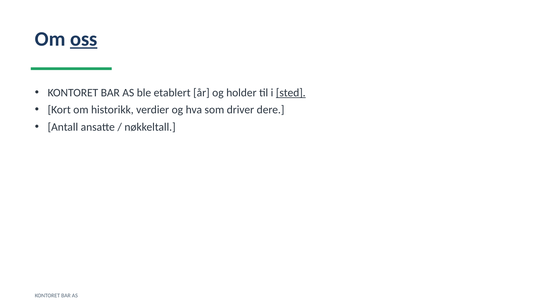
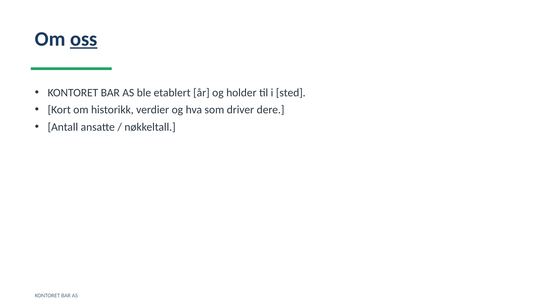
sted underline: present -> none
